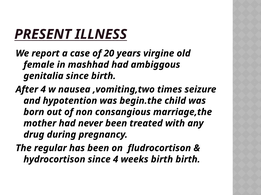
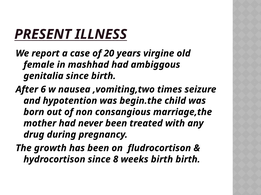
After 4: 4 -> 6
regular: regular -> growth
since 4: 4 -> 8
